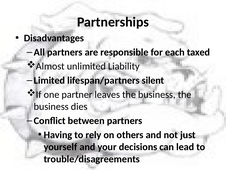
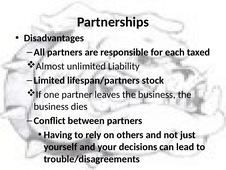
silent: silent -> stock
